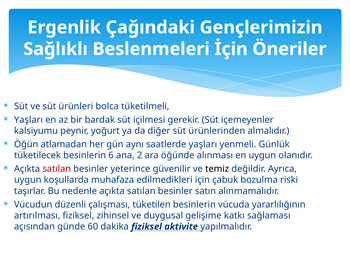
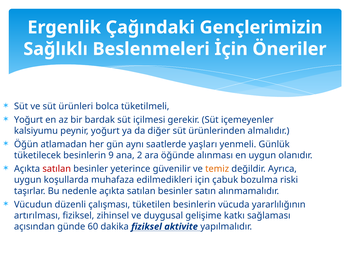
Yaşları at (28, 120): Yaşları -> Yoğurt
6: 6 -> 9
temiz colour: black -> orange
